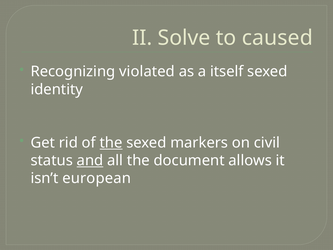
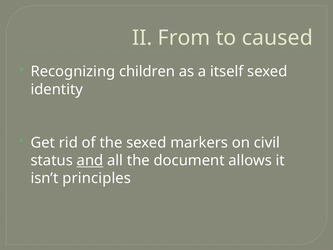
Solve: Solve -> From
violated: violated -> children
the at (111, 143) underline: present -> none
european: european -> principles
